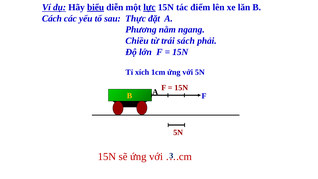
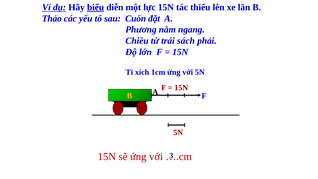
lực underline: present -> none
điểm: điểm -> thiếu
Cách: Cách -> Thảo
Thực: Thực -> Cuốn
